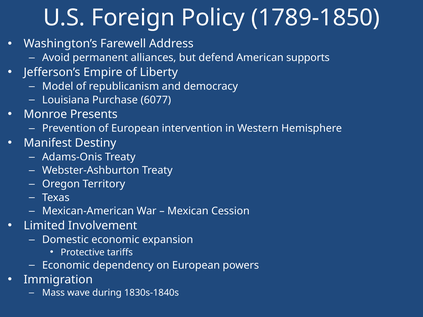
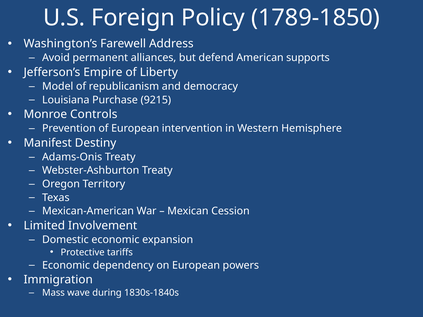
6077: 6077 -> 9215
Presents: Presents -> Controls
